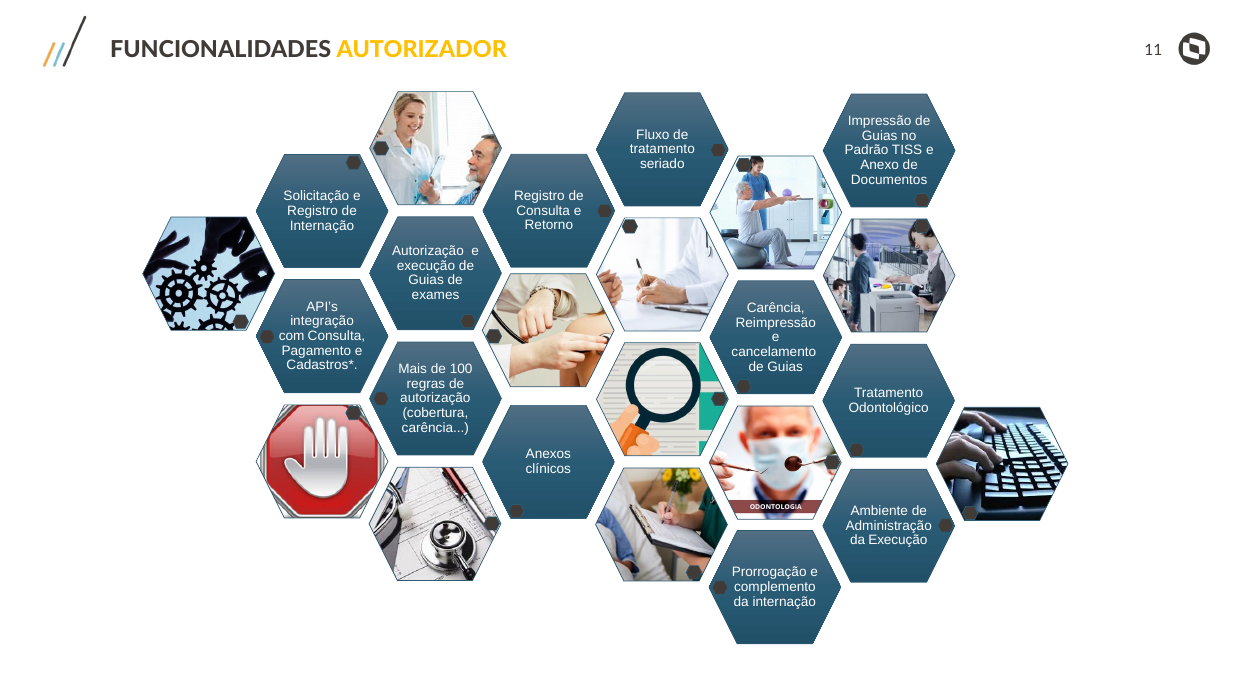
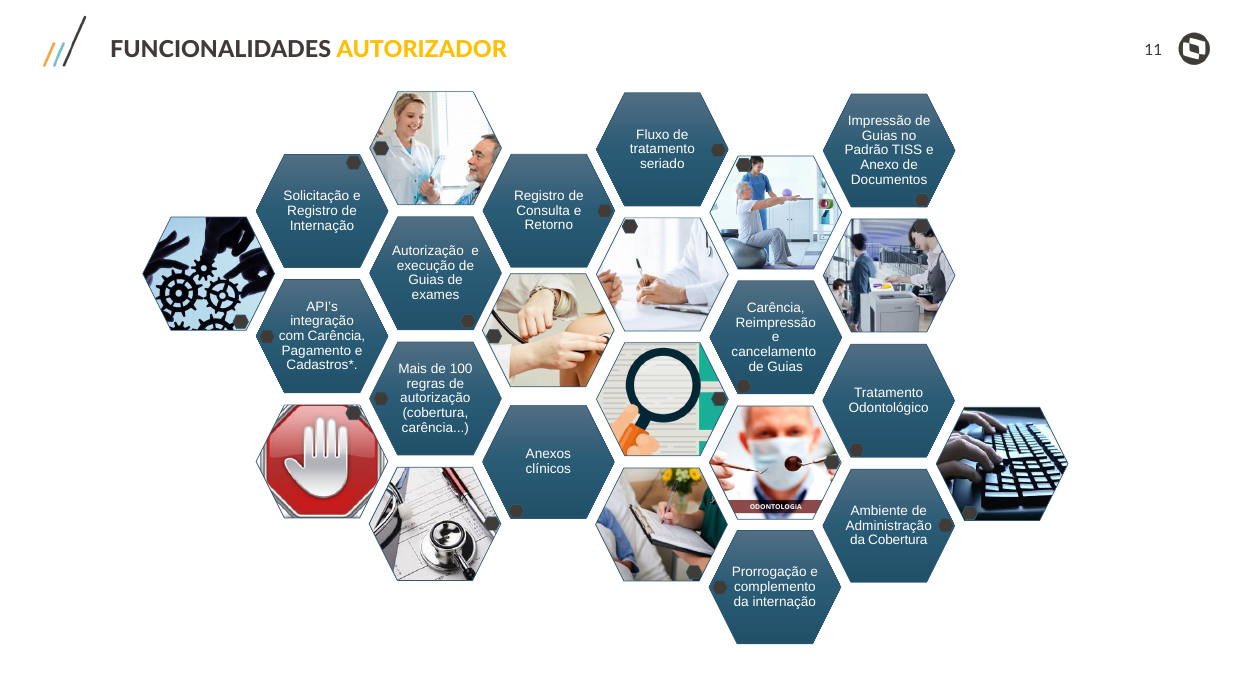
com Consulta: Consulta -> Carência
da Execução: Execução -> Cobertura
